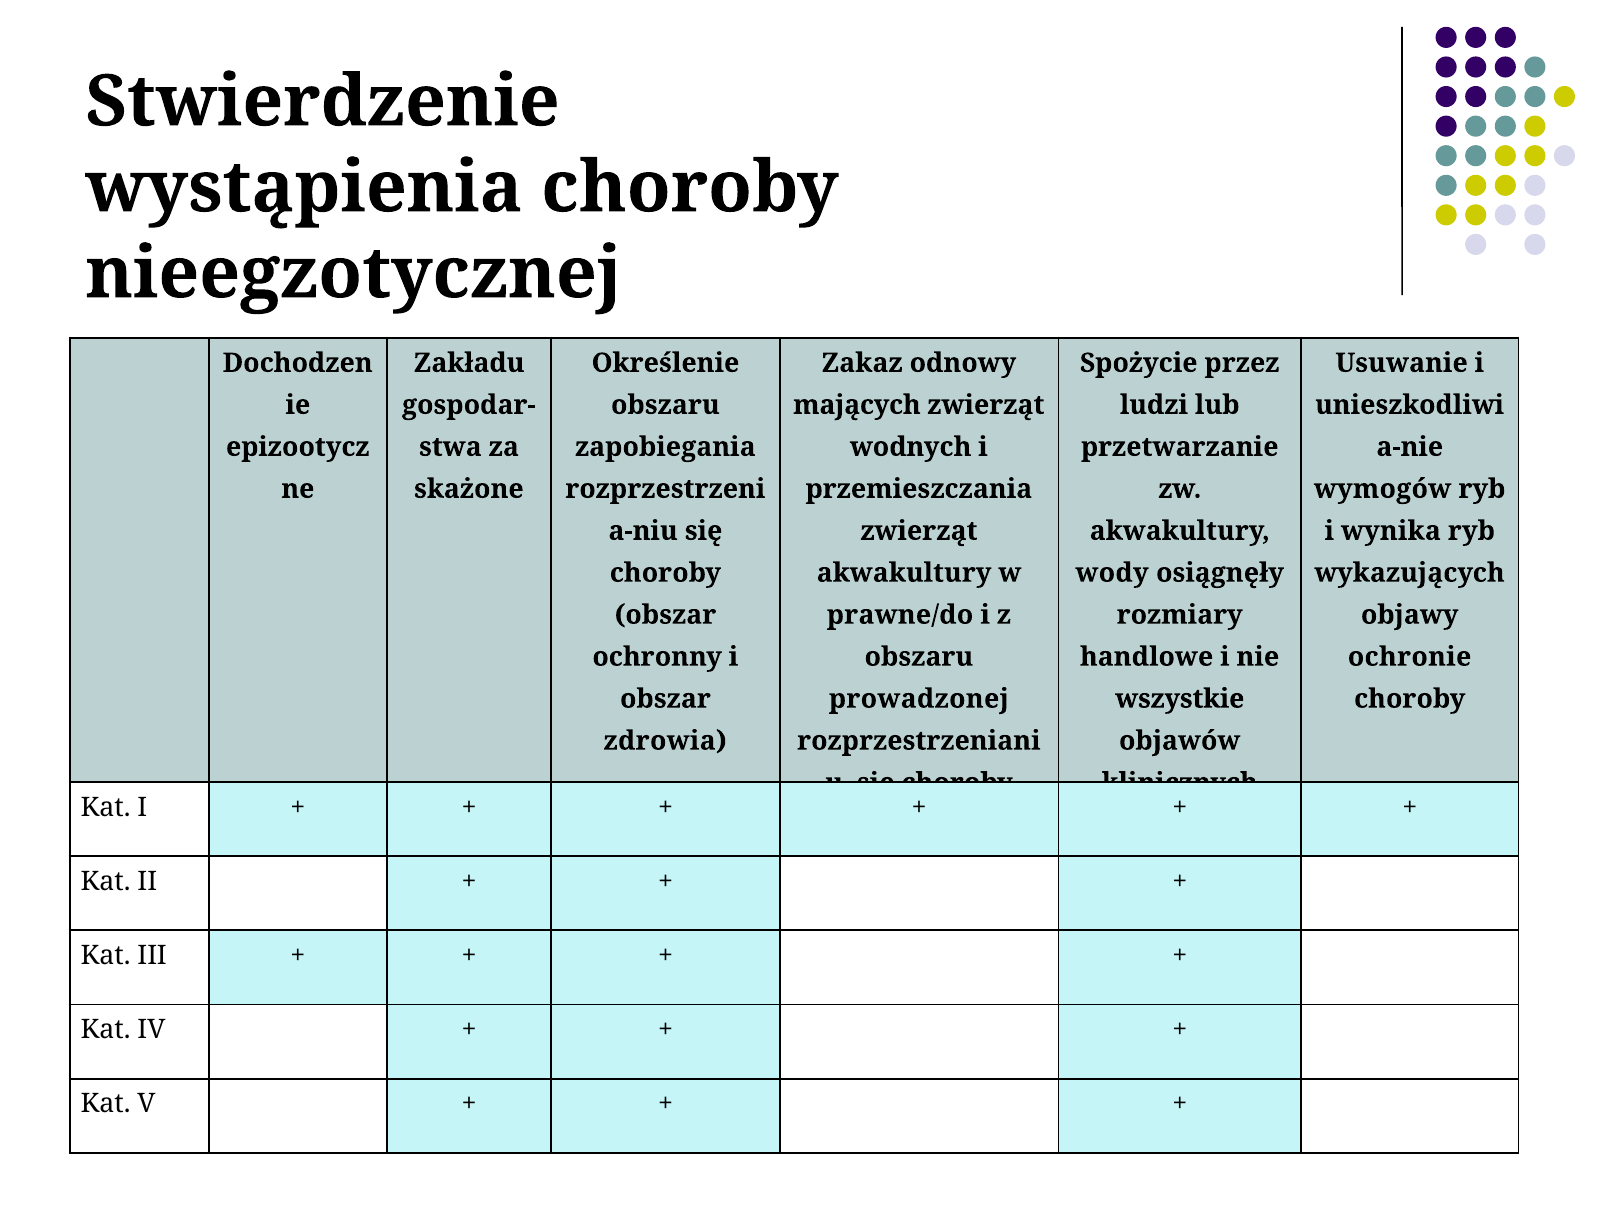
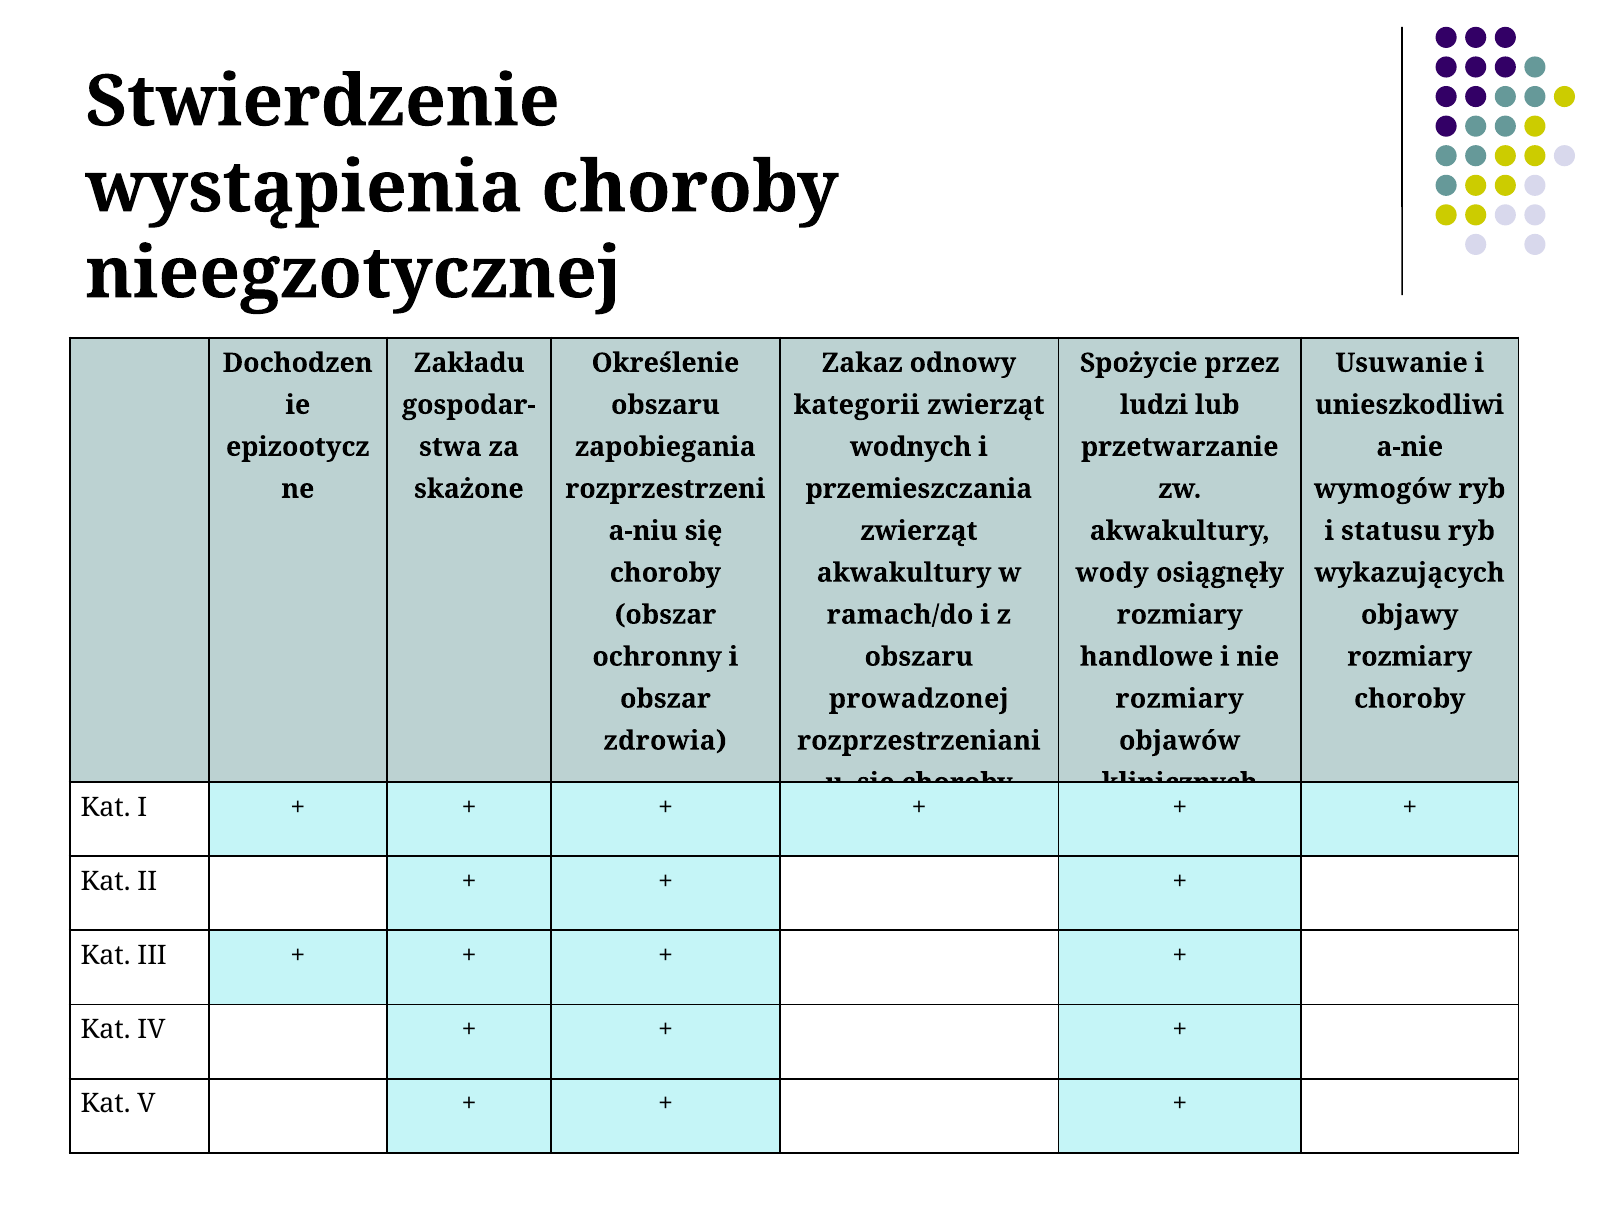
mających: mających -> kategorii
wynika: wynika -> statusu
prawne/do: prawne/do -> ramach/do
ochronie at (1410, 657): ochronie -> rozmiary
wszystkie at (1180, 699): wszystkie -> rozmiary
